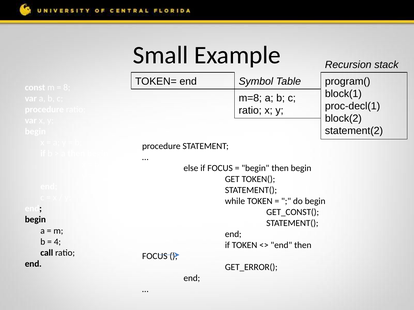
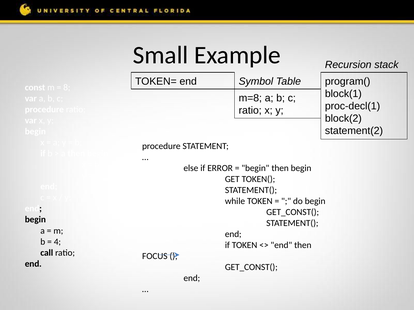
if FOCUS: FOCUS -> ERROR
GET_ERROR( at (251, 268): GET_ERROR( -> GET_CONST(
